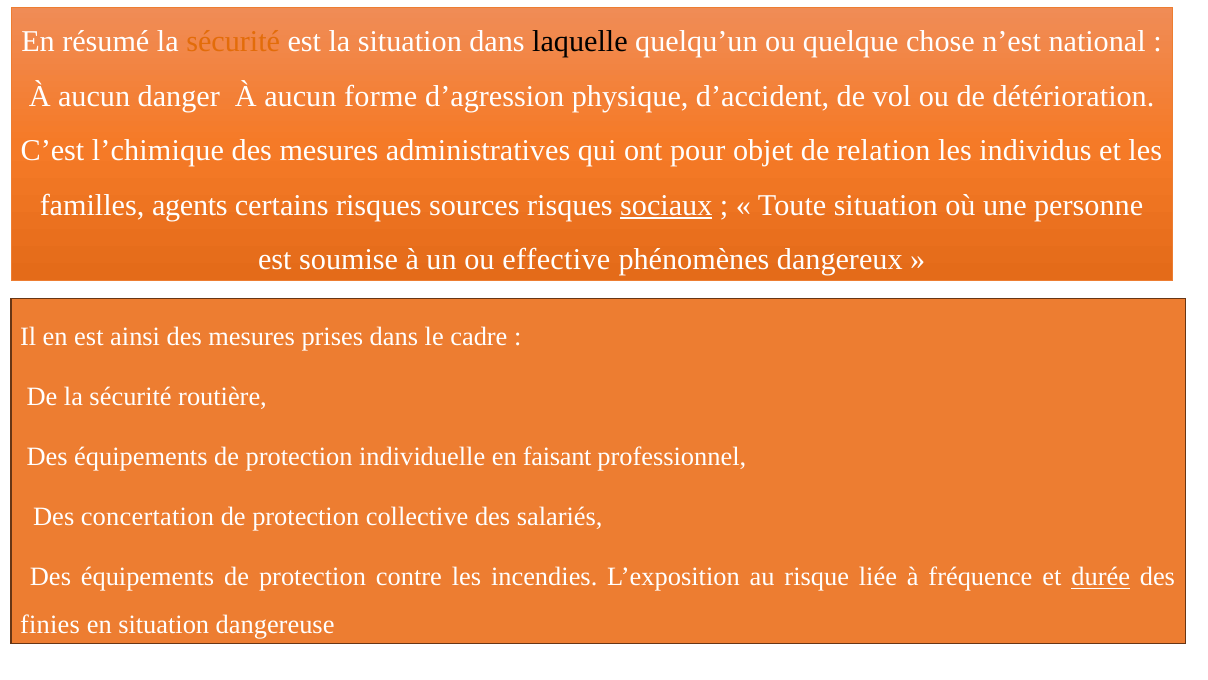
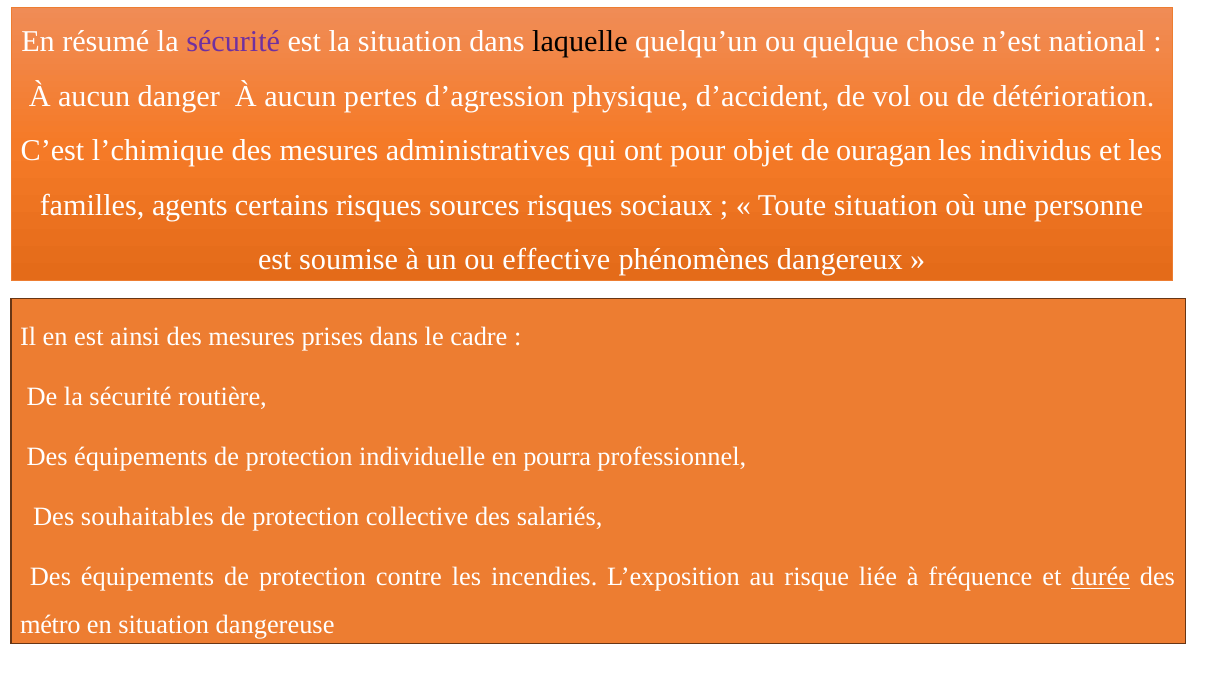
sécurité at (233, 42) colour: orange -> purple
forme: forme -> pertes
relation: relation -> ouragan
sociaux underline: present -> none
faisant: faisant -> pourra
concertation: concertation -> souhaitables
finies: finies -> métro
